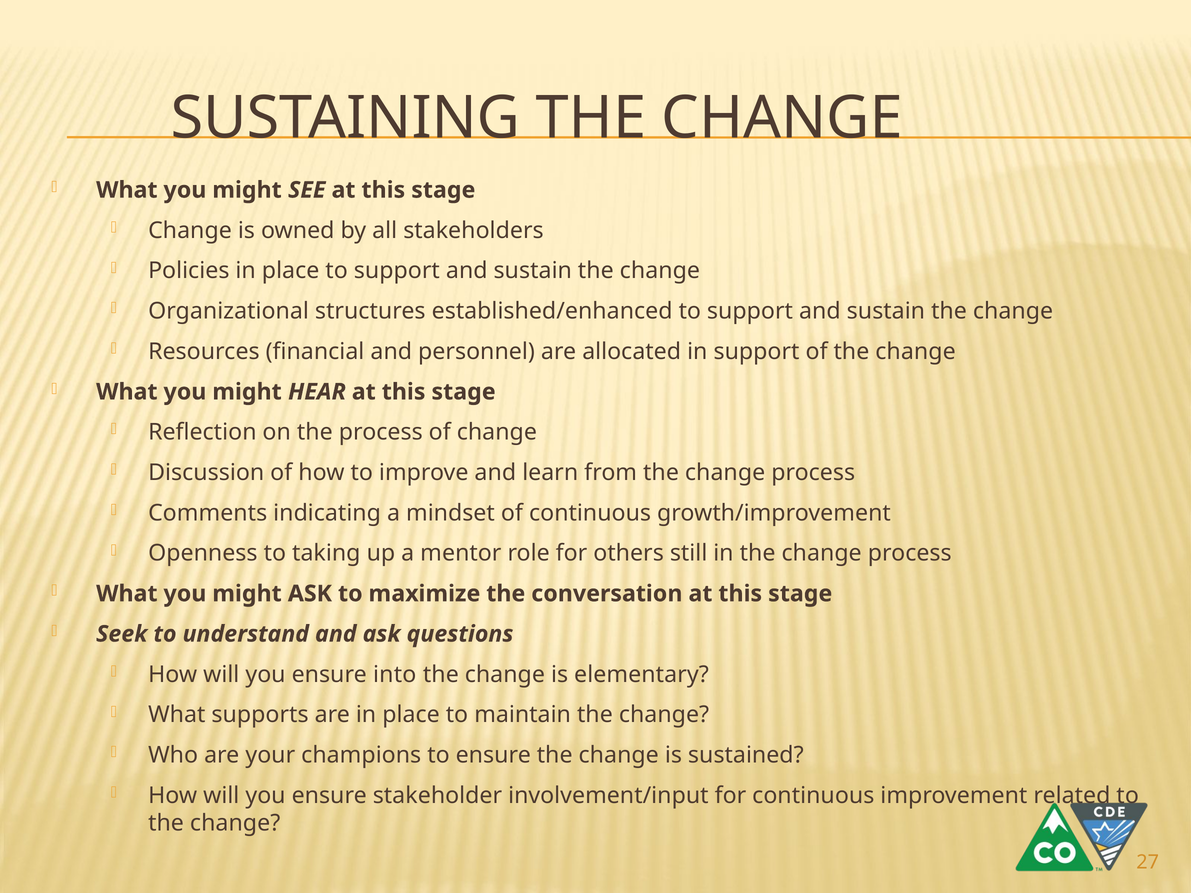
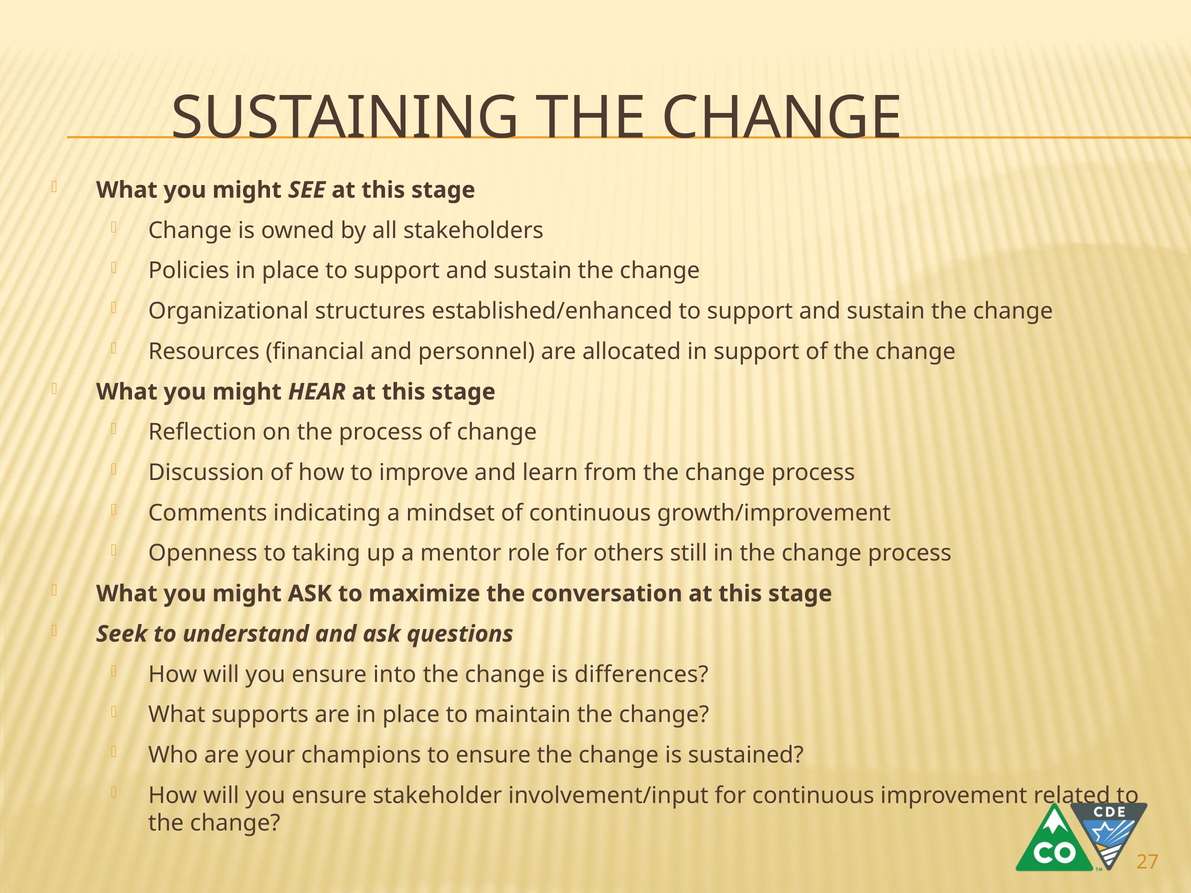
elementary: elementary -> differences
